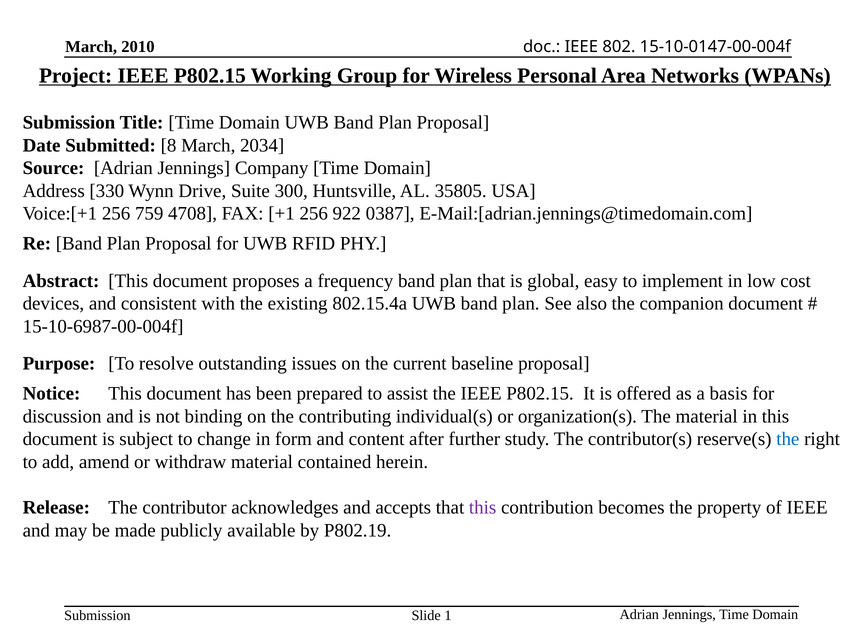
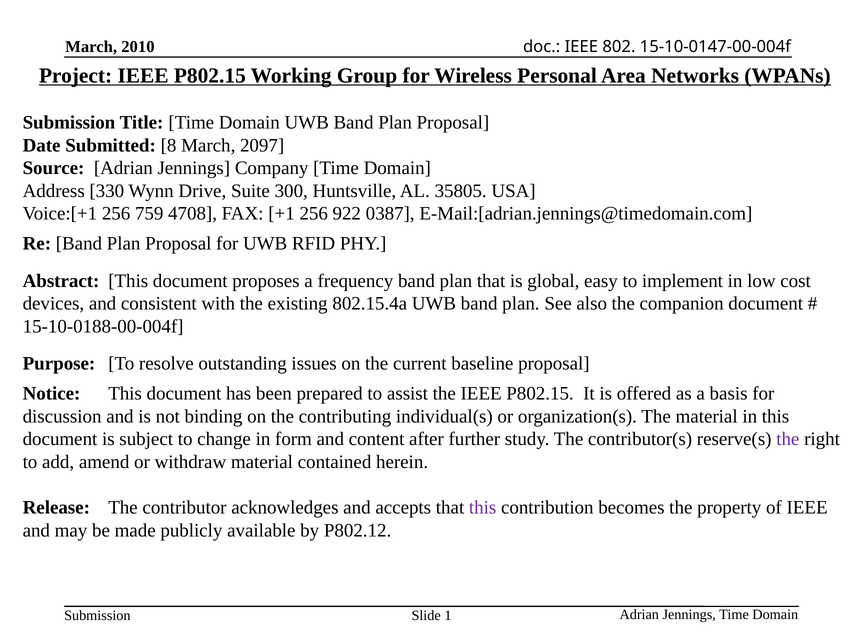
2034: 2034 -> 2097
15-10-6987-00-004f: 15-10-6987-00-004f -> 15-10-0188-00-004f
the at (788, 439) colour: blue -> purple
P802.19: P802.19 -> P802.12
